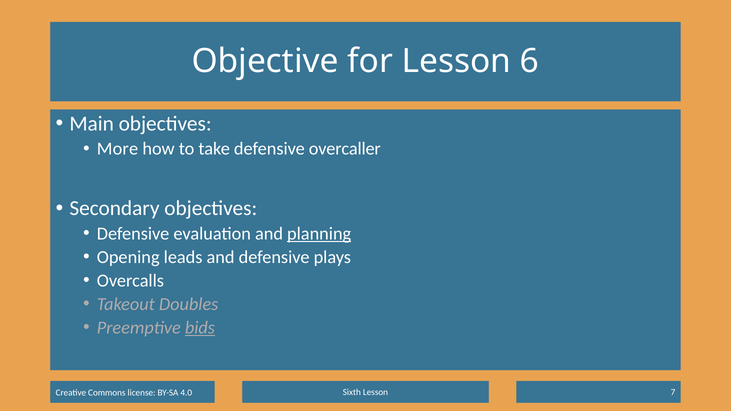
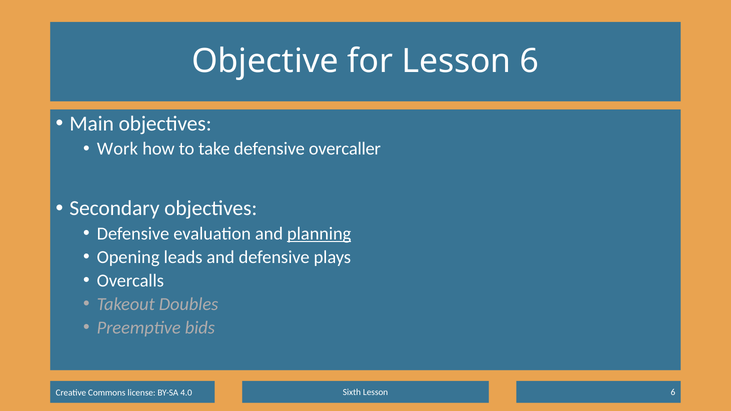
More: More -> Work
bids underline: present -> none
Sixth Lesson 7: 7 -> 6
